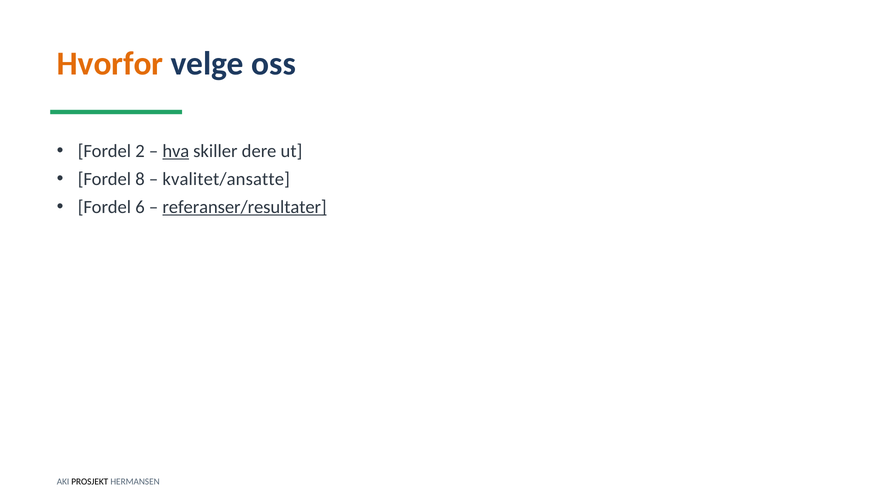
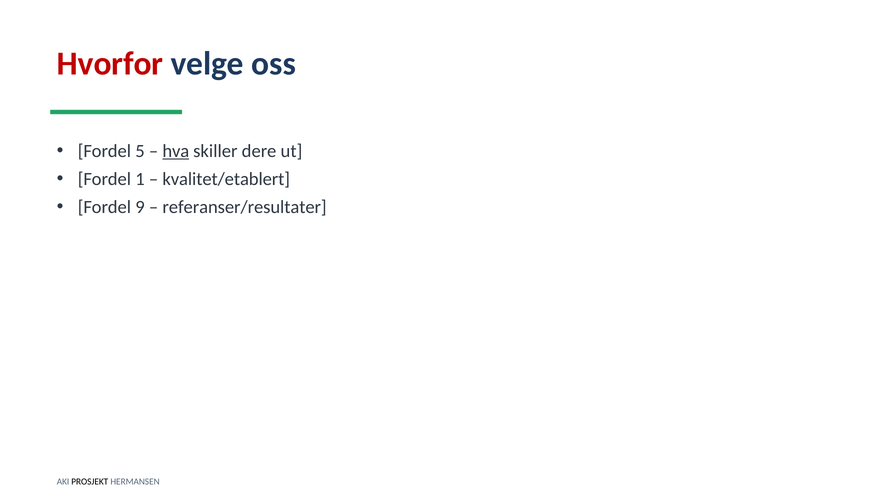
Hvorfor colour: orange -> red
2: 2 -> 5
8: 8 -> 1
kvalitet/ansatte: kvalitet/ansatte -> kvalitet/etablert
6: 6 -> 9
referanser/resultater underline: present -> none
